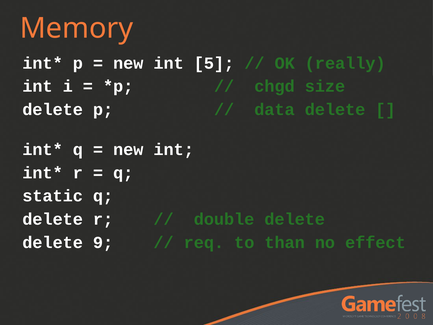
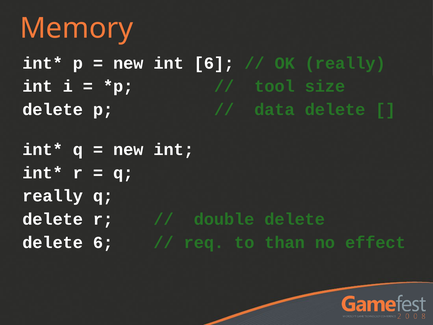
int 5: 5 -> 6
chgd: chgd -> tool
static at (53, 196): static -> really
delete 9: 9 -> 6
